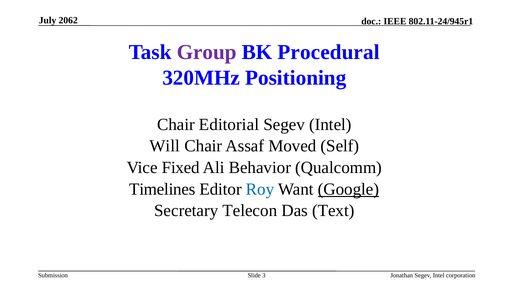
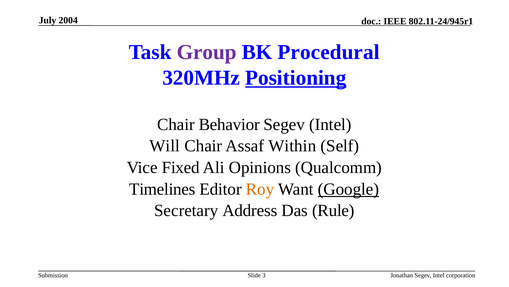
2062: 2062 -> 2004
Positioning underline: none -> present
Editorial: Editorial -> Behavior
Moved: Moved -> Within
Behavior: Behavior -> Opinions
Roy colour: blue -> orange
Telecon: Telecon -> Address
Text: Text -> Rule
